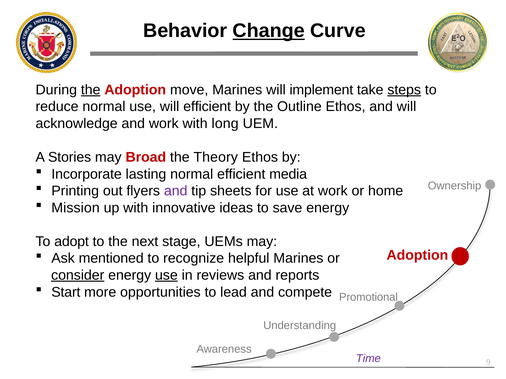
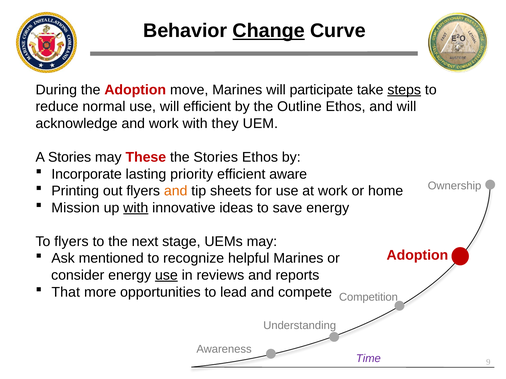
the at (91, 90) underline: present -> none
implement: implement -> participate
long: long -> they
Broad: Broad -> These
the Theory: Theory -> Stories
lasting normal: normal -> priority
media: media -> aware
and at (176, 191) colour: purple -> orange
with at (136, 208) underline: none -> present
To adopt: adopt -> flyers
consider underline: present -> none
Start: Start -> That
Promotional: Promotional -> Competition
